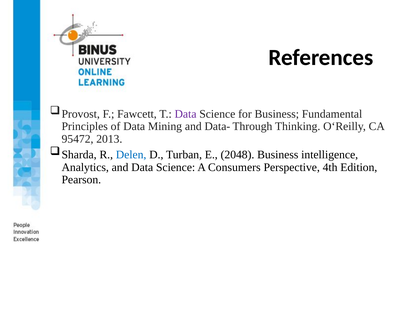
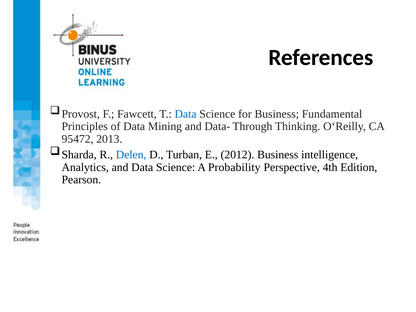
Data at (186, 114) colour: purple -> blue
2048: 2048 -> 2012
Consumers: Consumers -> Probability
